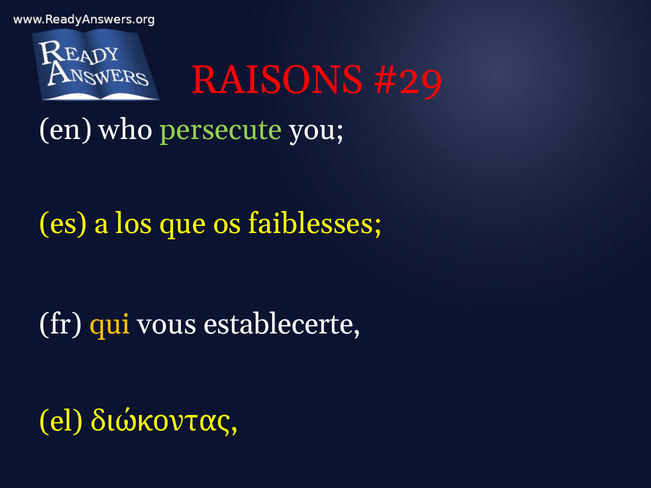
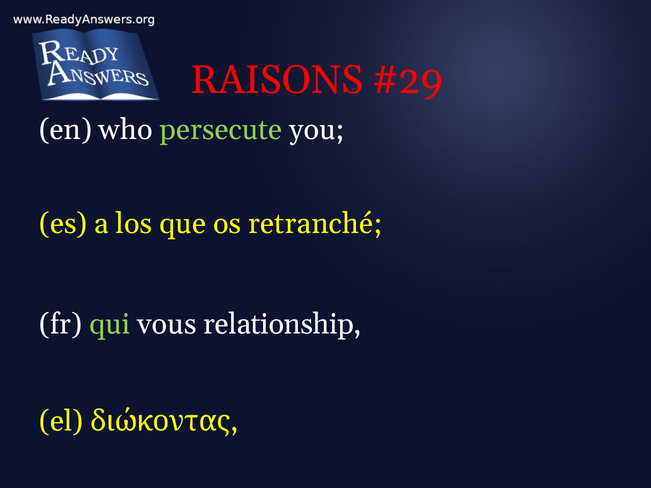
faiblesses: faiblesses -> retranché
qui colour: yellow -> light green
establecerte: establecerte -> relationship
